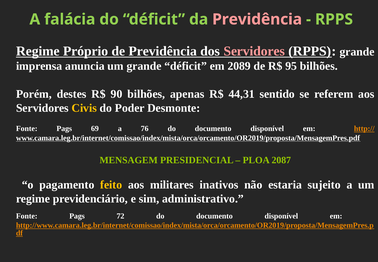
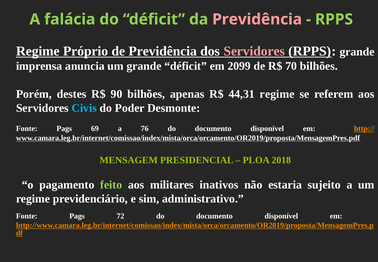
2089: 2089 -> 2099
95: 95 -> 70
44,31 sentido: sentido -> regime
Civis colour: yellow -> light blue
2087: 2087 -> 2018
feito colour: yellow -> light green
